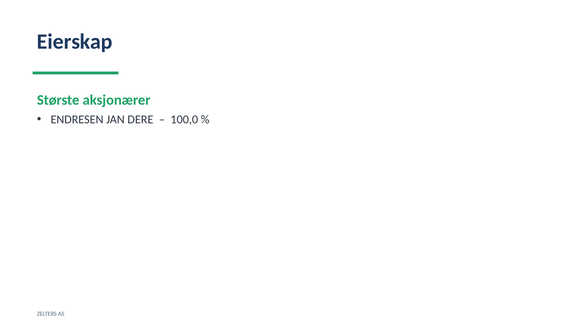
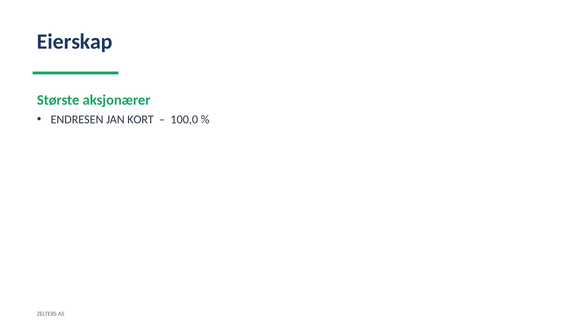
DERE: DERE -> KORT
